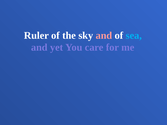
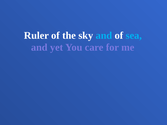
and at (104, 35) colour: pink -> light blue
